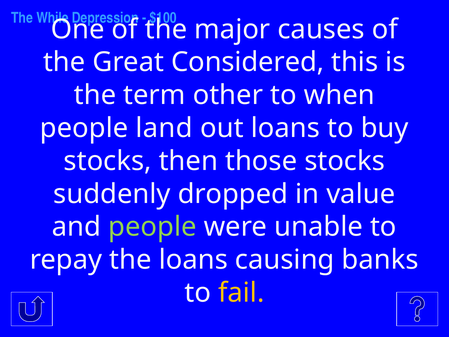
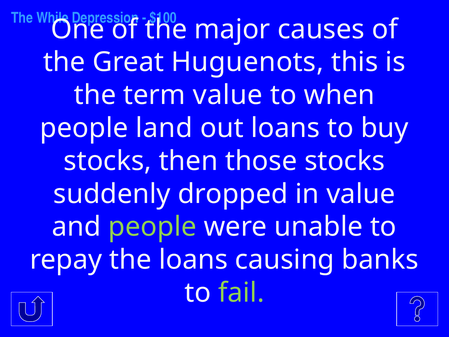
Considered: Considered -> Huguenots
term other: other -> value
fail colour: yellow -> light green
